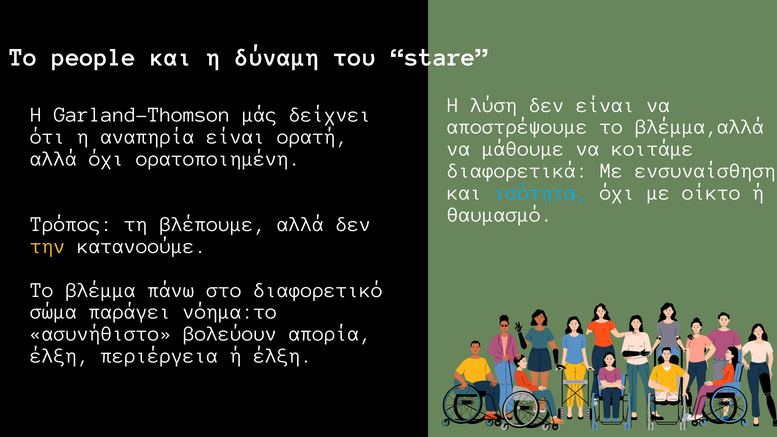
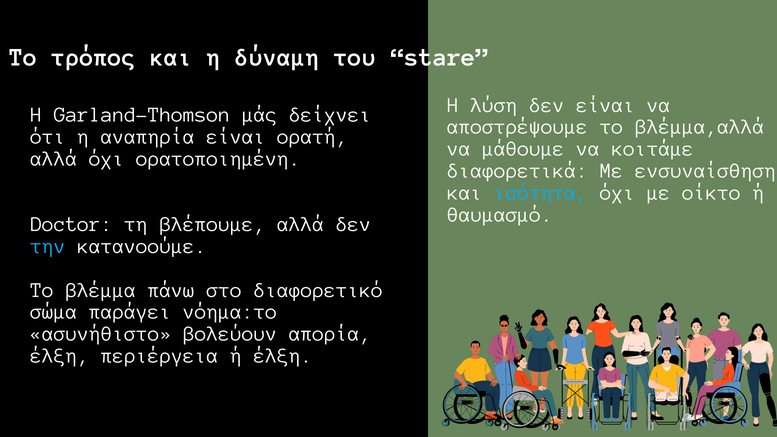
people: people -> τρόπος
Τρόπος: Τρόπος -> Doctor
την colour: yellow -> light blue
